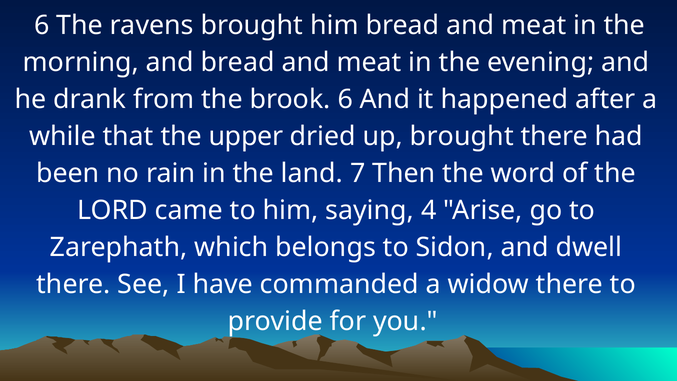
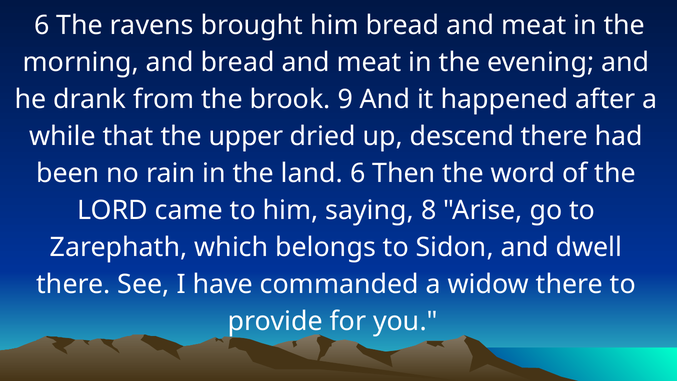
brook 6: 6 -> 9
up brought: brought -> descend
land 7: 7 -> 6
4: 4 -> 8
